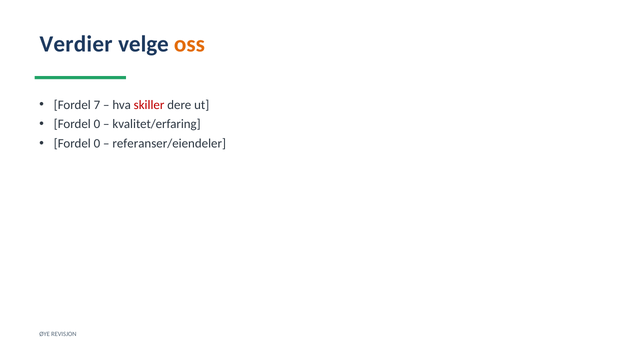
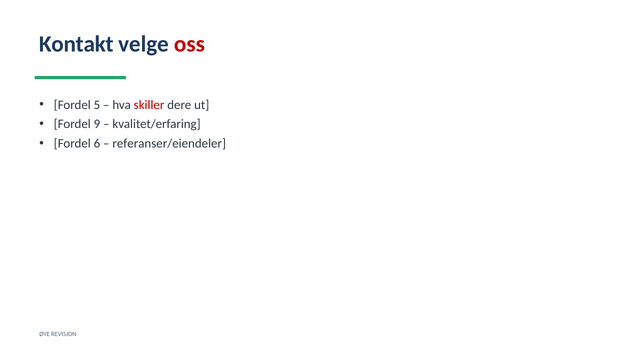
Verdier: Verdier -> Kontakt
oss colour: orange -> red
7: 7 -> 5
0 at (97, 124): 0 -> 9
0 at (97, 143): 0 -> 6
